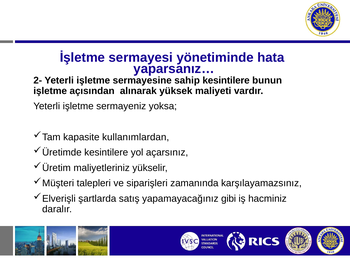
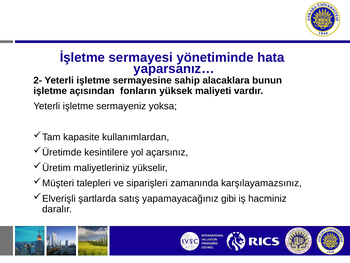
sahip kesintilere: kesintilere -> alacaklara
alınarak: alınarak -> fonların
